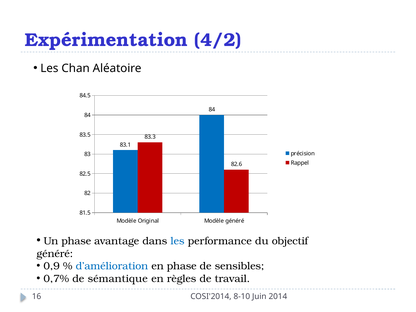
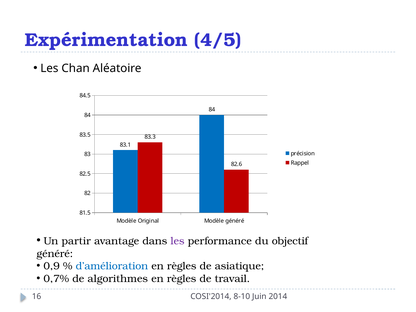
4/2: 4/2 -> 4/5
Un phase: phase -> partir
les at (177, 241) colour: blue -> purple
phase at (182, 266): phase -> règles
sensibles: sensibles -> asiatique
sémantique: sémantique -> algorithmes
